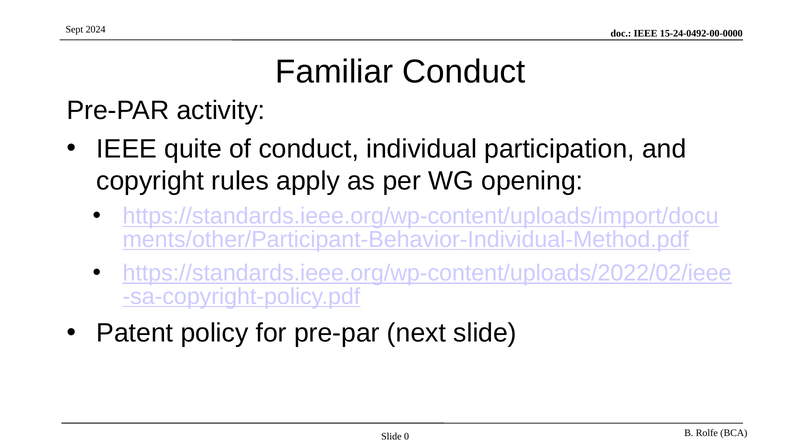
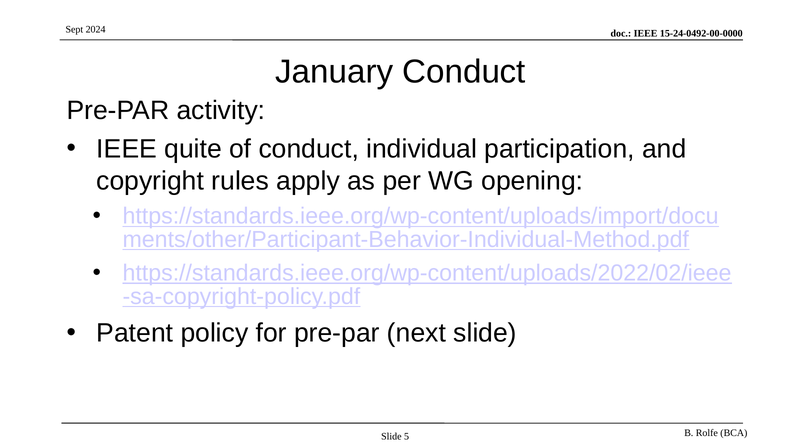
Familiar: Familiar -> January
0: 0 -> 5
